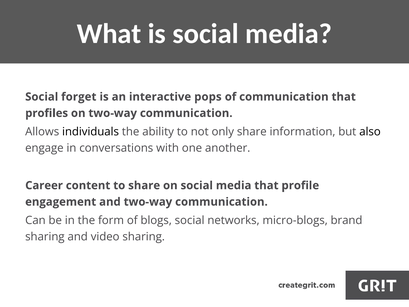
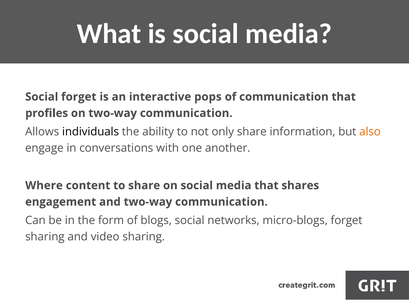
also colour: black -> orange
Career: Career -> Where
profile: profile -> shares
micro-blogs brand: brand -> forget
